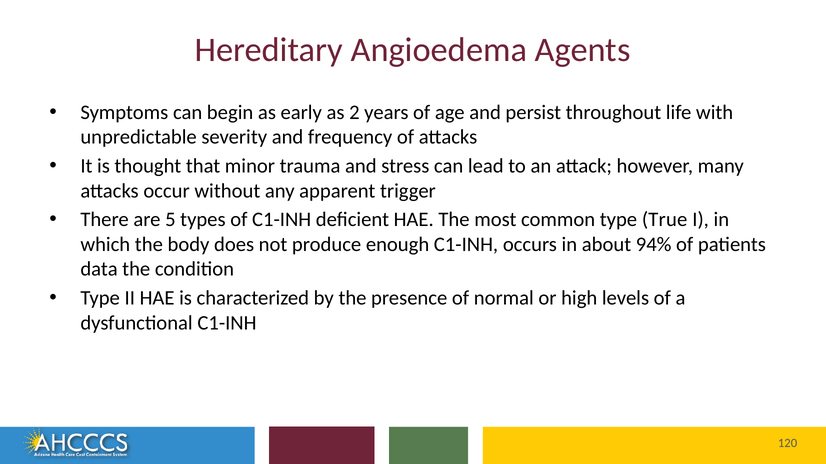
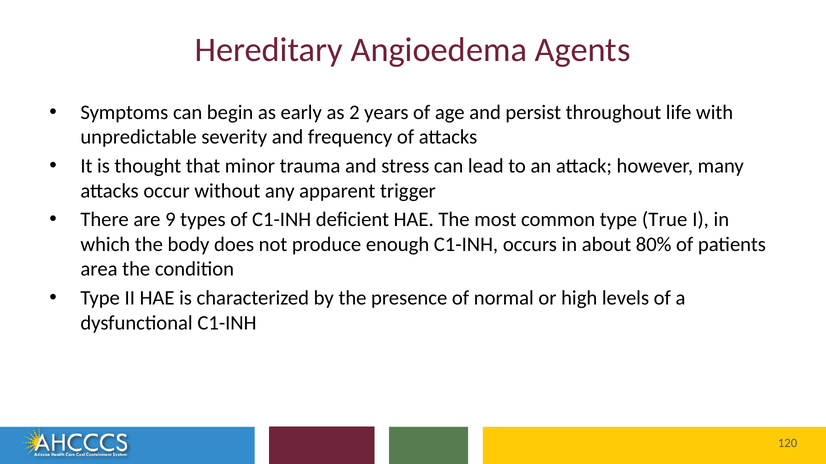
5: 5 -> 9
94%: 94% -> 80%
data: data -> area
